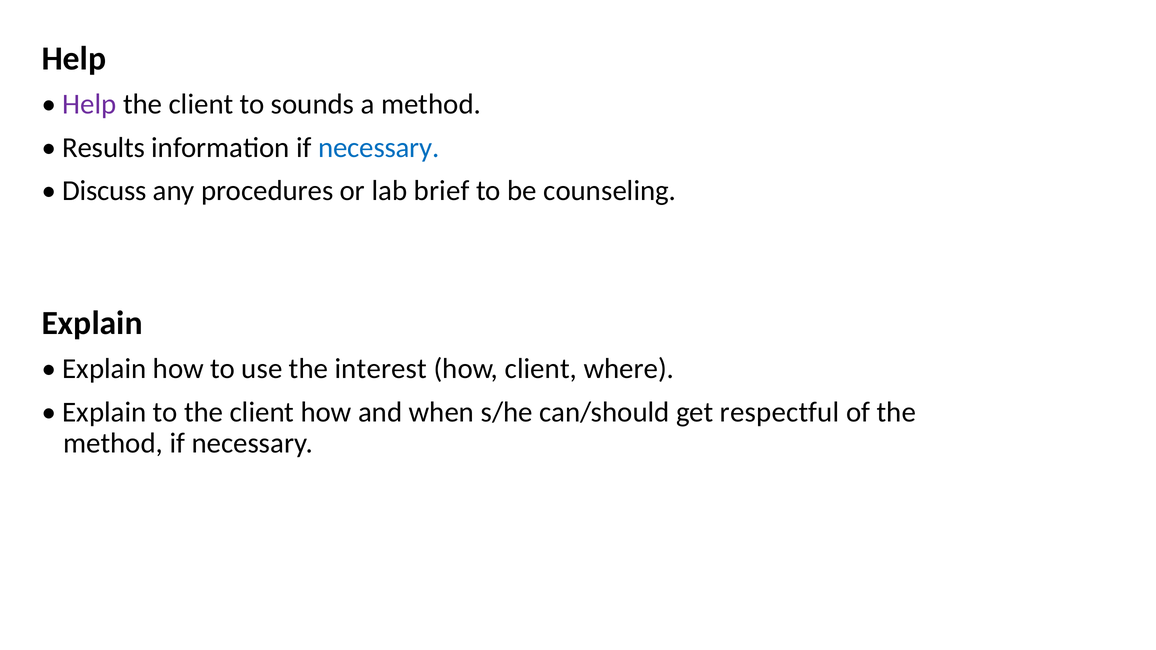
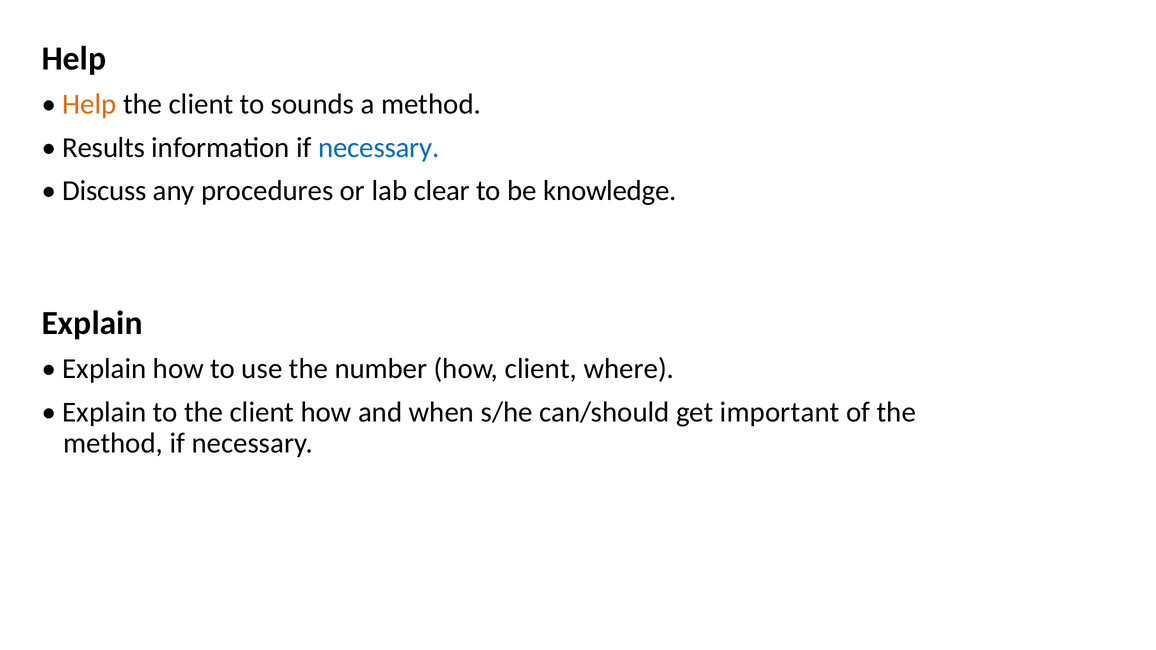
Help at (90, 104) colour: purple -> orange
brief: brief -> clear
counseling: counseling -> knowledge
interest: interest -> number
respectful: respectful -> important
